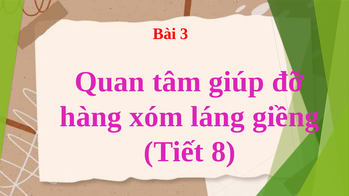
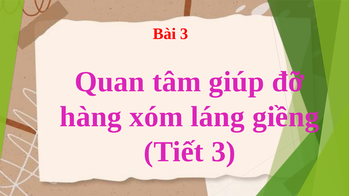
Tiết 8: 8 -> 3
